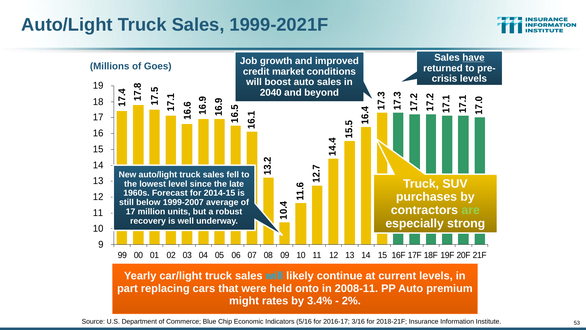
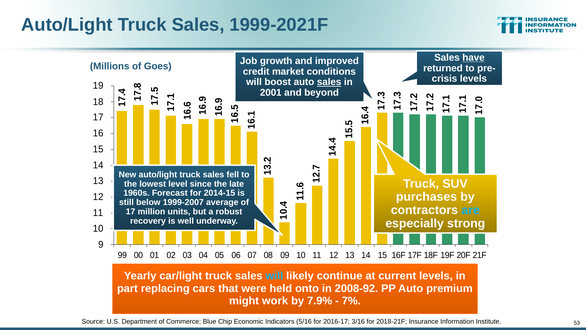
sales at (329, 82) underline: none -> present
2040: 2040 -> 2001
are colour: light green -> light blue
2008-11: 2008-11 -> 2008-92
rates: rates -> work
3.4%: 3.4% -> 7.9%
2%: 2% -> 7%
